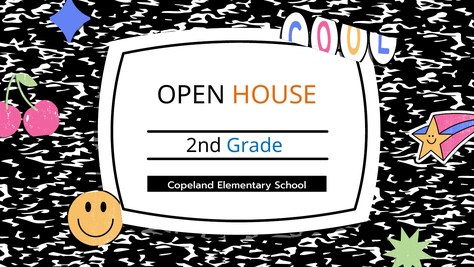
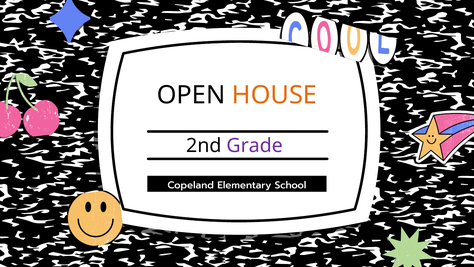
Grade colour: blue -> purple
